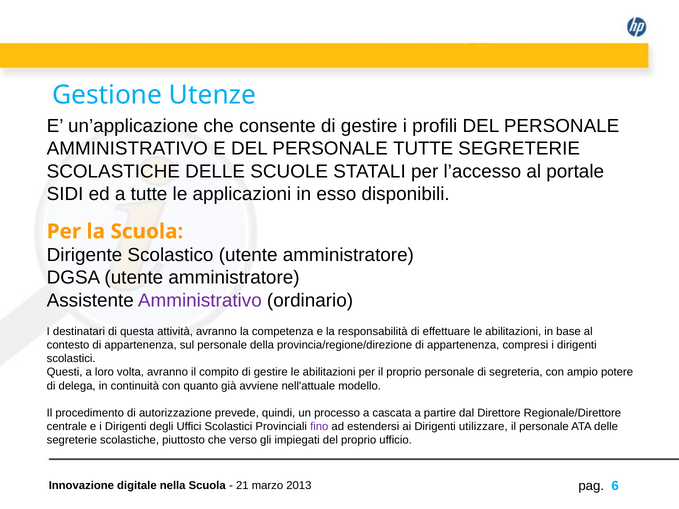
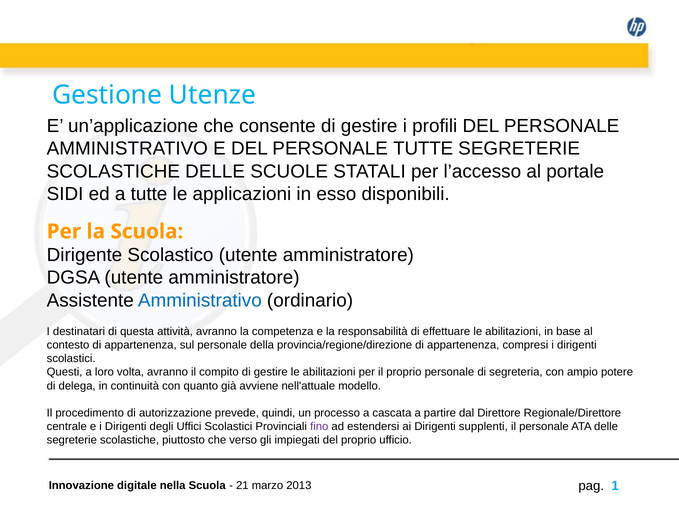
Amministrativo at (200, 301) colour: purple -> blue
utilizzare: utilizzare -> supplenti
6: 6 -> 1
